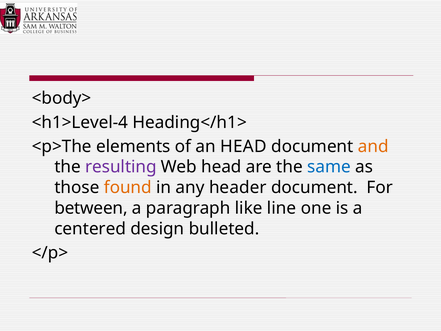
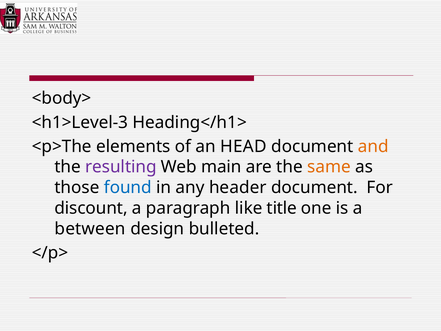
<h1>Level-4: <h1>Level-4 -> <h1>Level-3
Web head: head -> main
same colour: blue -> orange
found colour: orange -> blue
between: between -> discount
line: line -> title
centered: centered -> between
